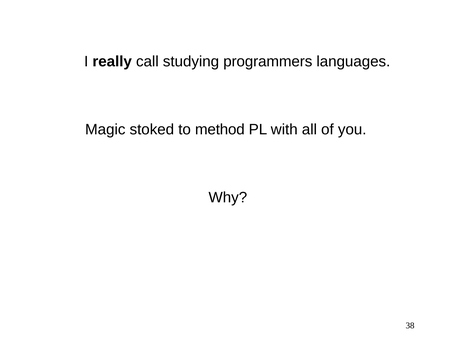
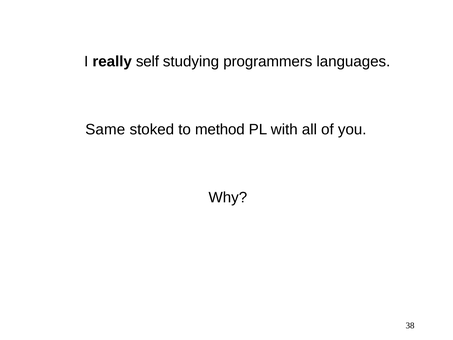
call: call -> self
Magic: Magic -> Same
